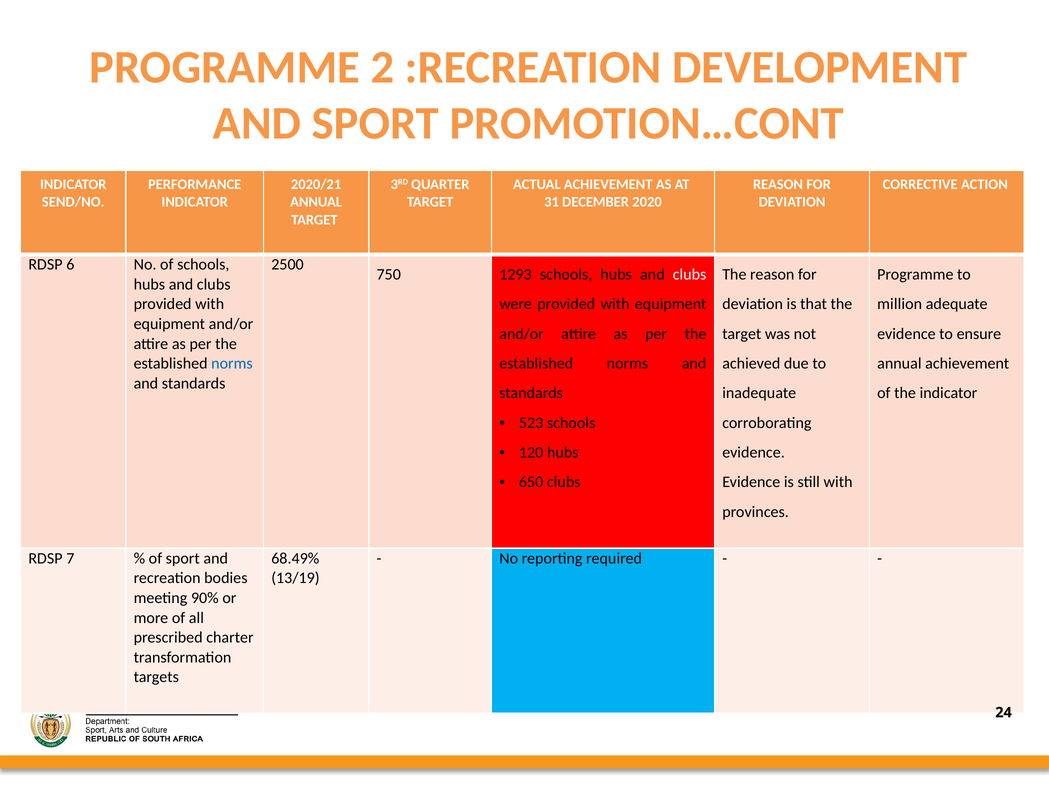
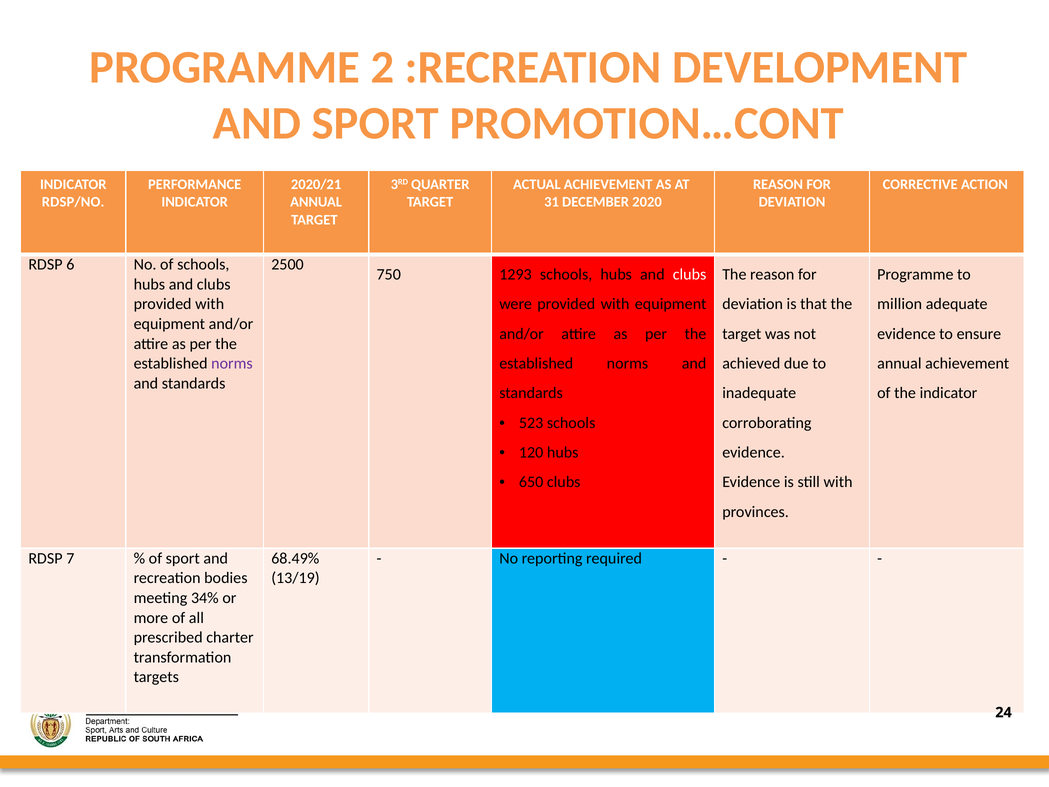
SEND/NO: SEND/NO -> RDSP/NO
norms at (232, 363) colour: blue -> purple
90%: 90% -> 34%
